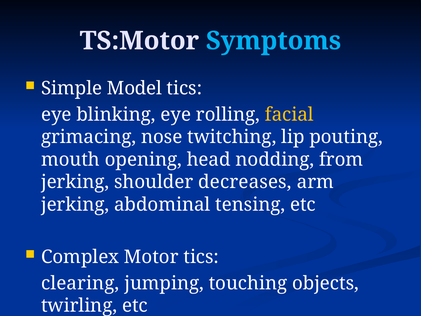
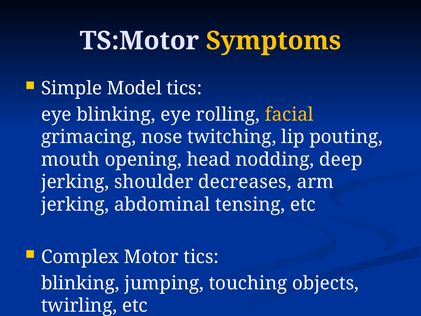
Symptoms colour: light blue -> yellow
from: from -> deep
clearing at (80, 283): clearing -> blinking
